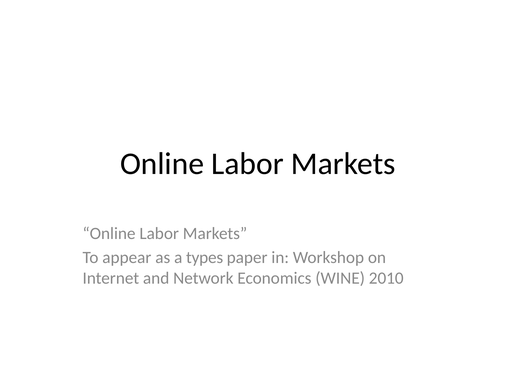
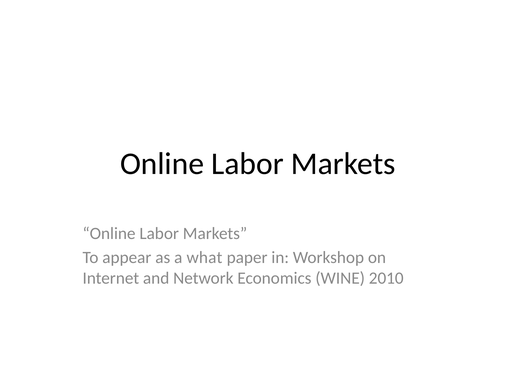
types: types -> what
